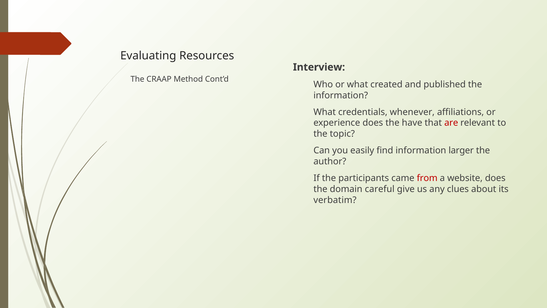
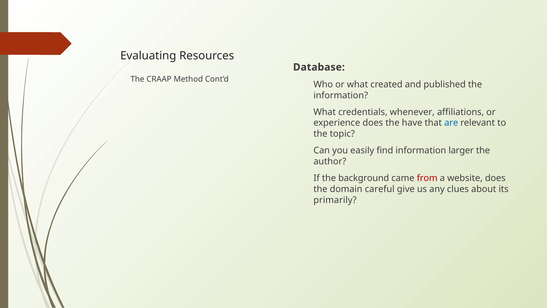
Interview: Interview -> Database
are colour: red -> blue
participants: participants -> background
verbatim: verbatim -> primarily
